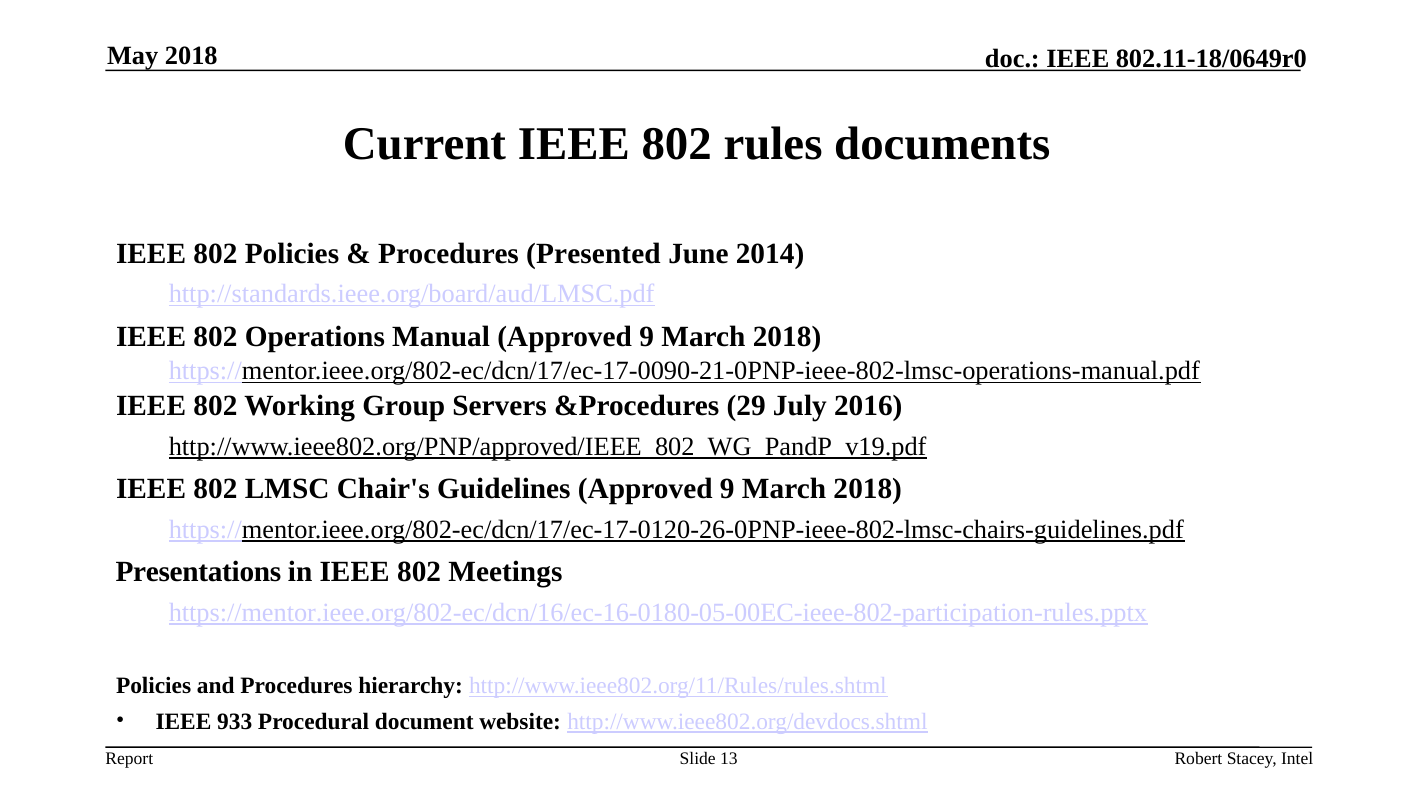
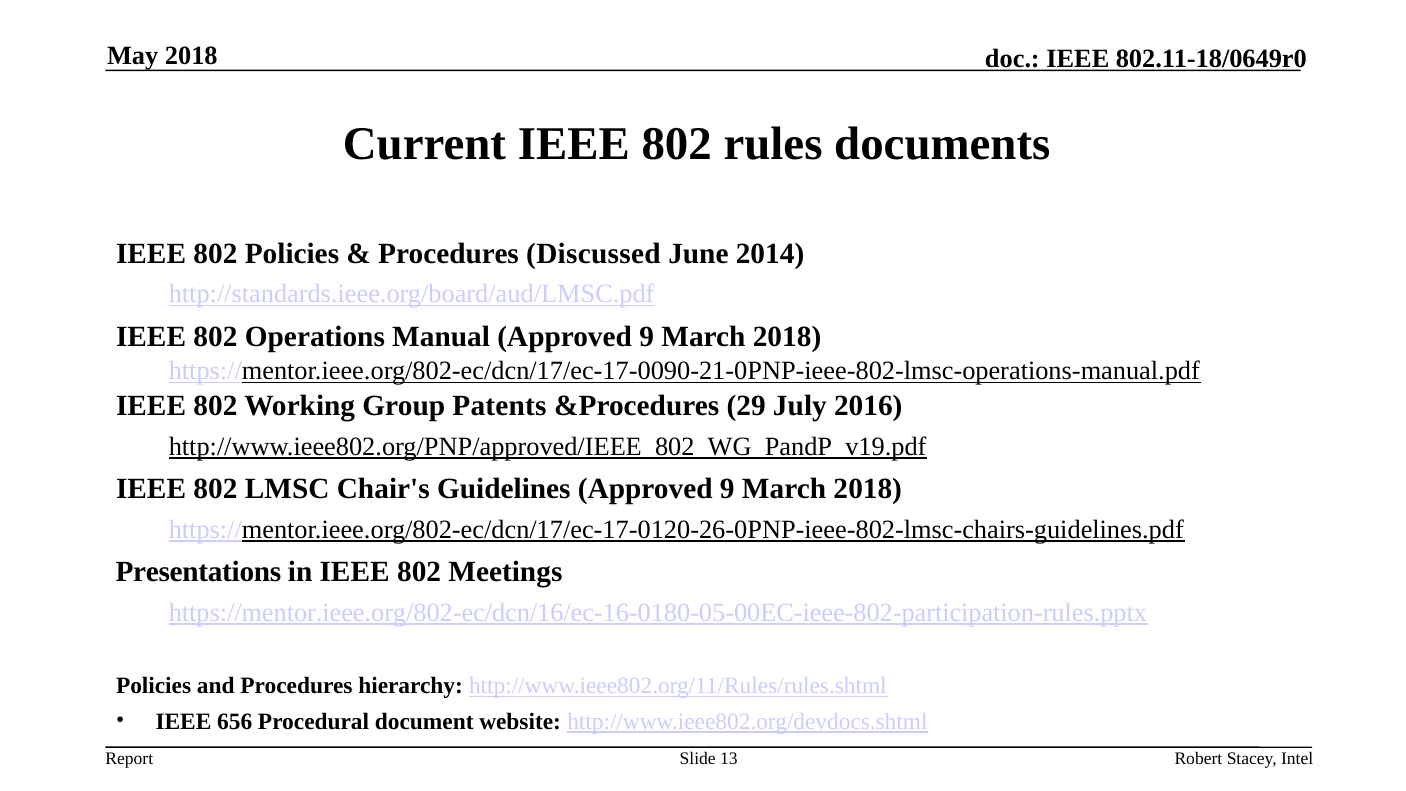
Presented: Presented -> Discussed
Servers: Servers -> Patents
933: 933 -> 656
